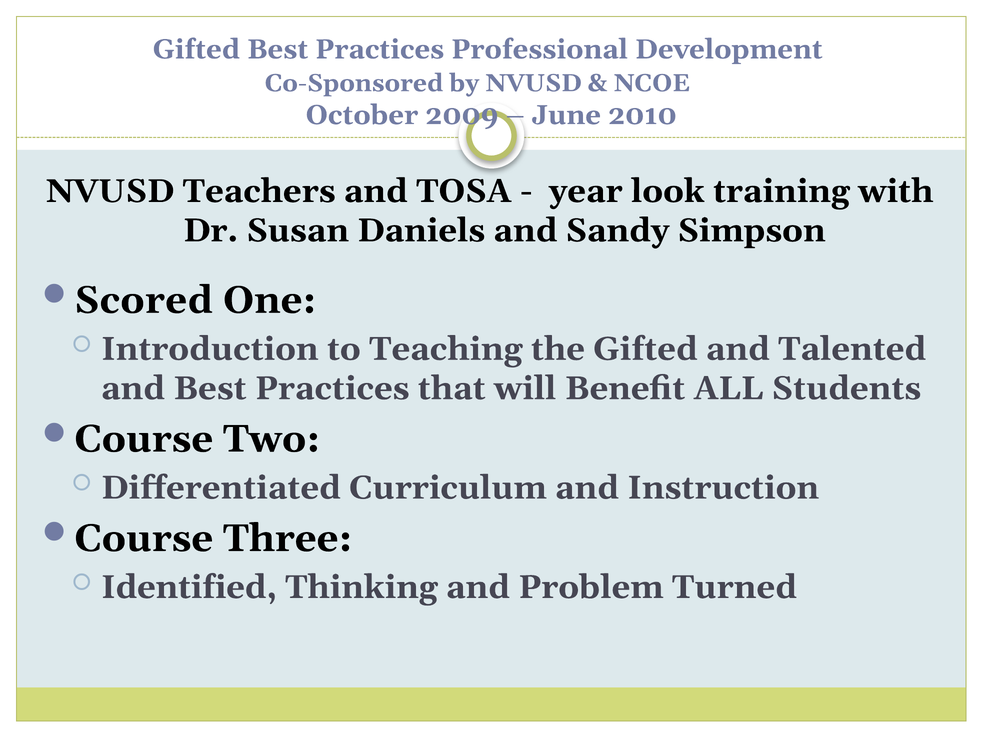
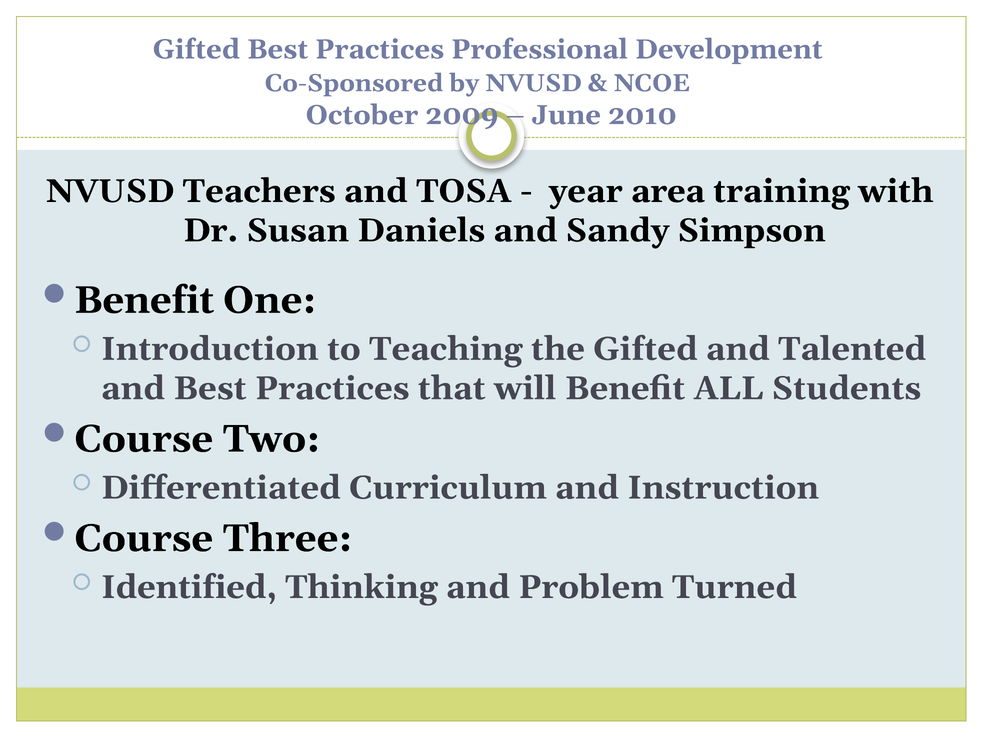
look: look -> area
Scored at (144, 300): Scored -> Benefit
